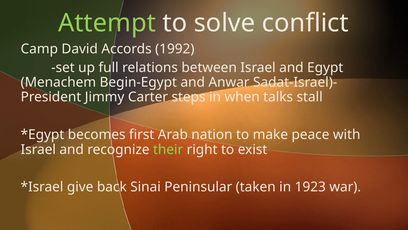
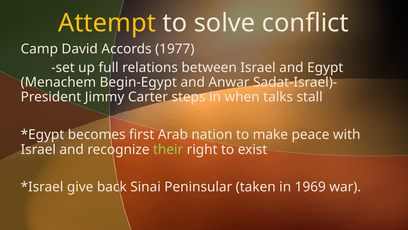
Attempt colour: light green -> yellow
1992: 1992 -> 1977
1923: 1923 -> 1969
